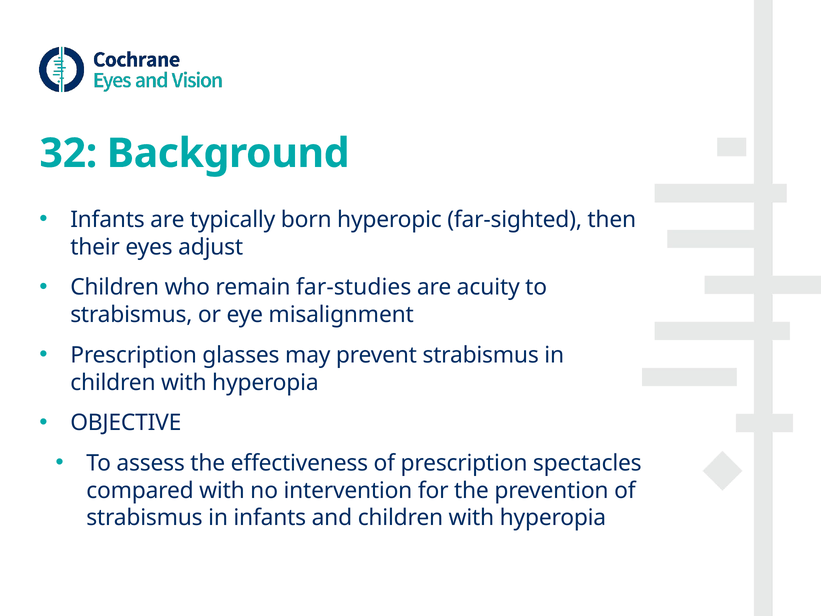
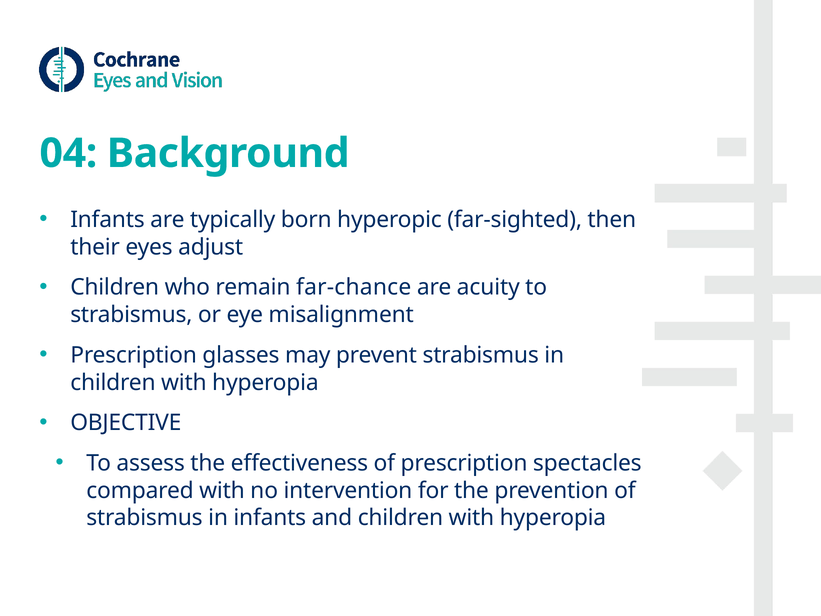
32: 32 -> 04
far-studies: far-studies -> far-chance
